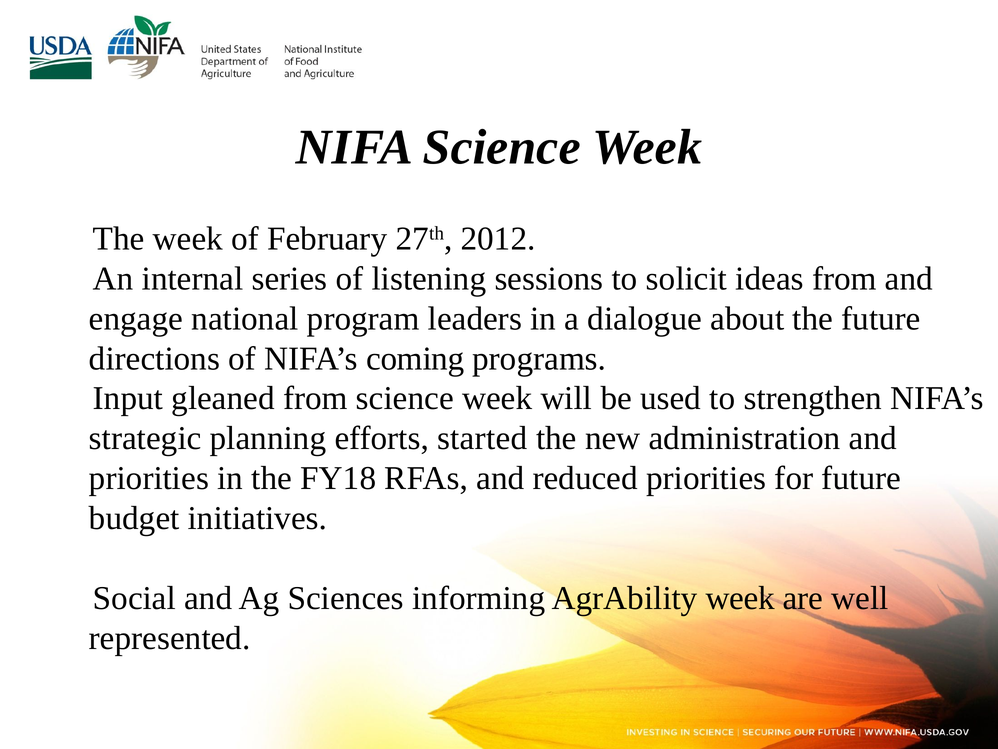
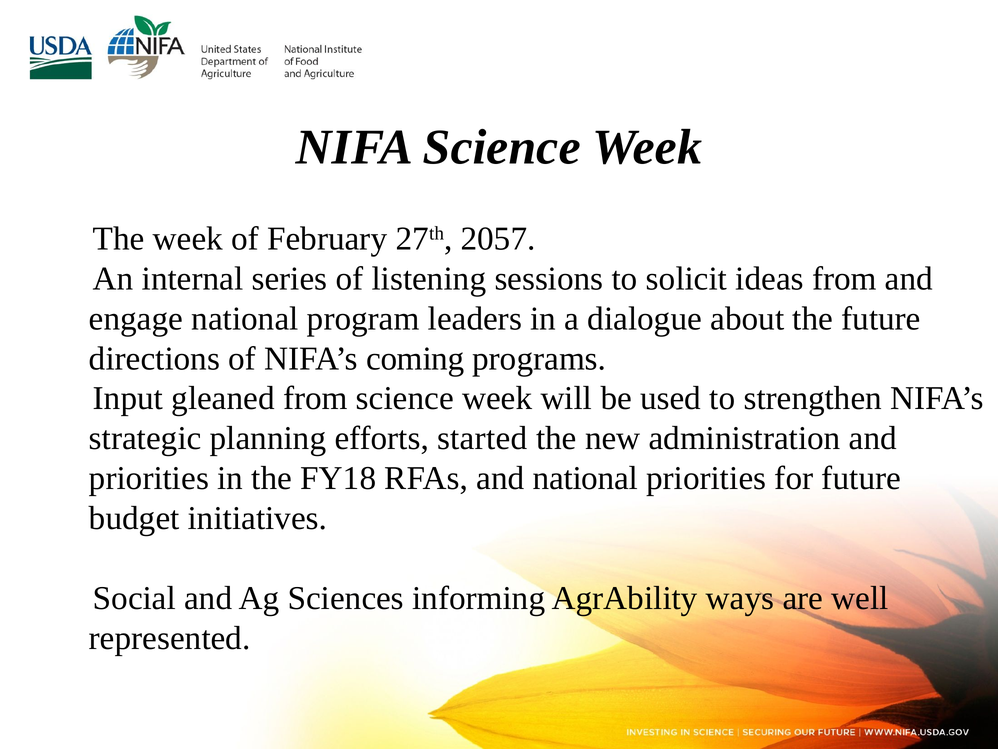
2012: 2012 -> 2057
and reduced: reduced -> national
AgrAbility week: week -> ways
